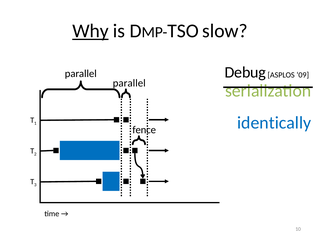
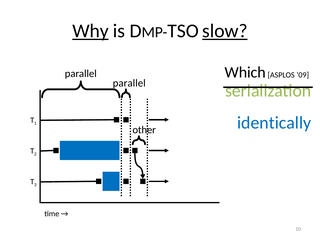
slow underline: none -> present
Debug: Debug -> Which
fence: fence -> other
